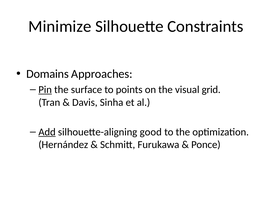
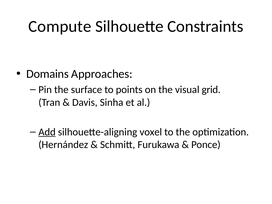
Minimize: Minimize -> Compute
Pin underline: present -> none
good: good -> voxel
